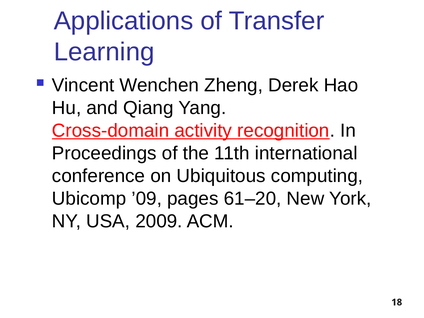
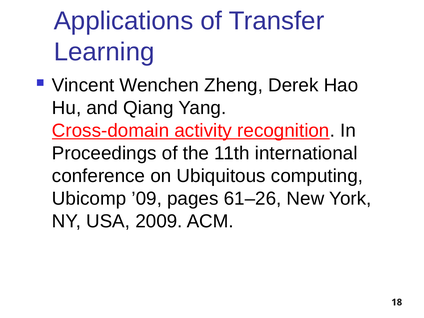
61–20: 61–20 -> 61–26
